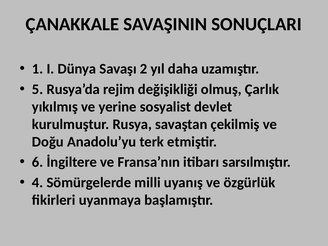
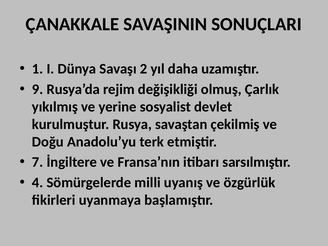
5: 5 -> 9
6: 6 -> 7
